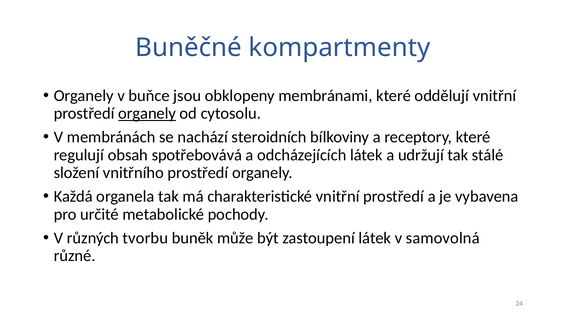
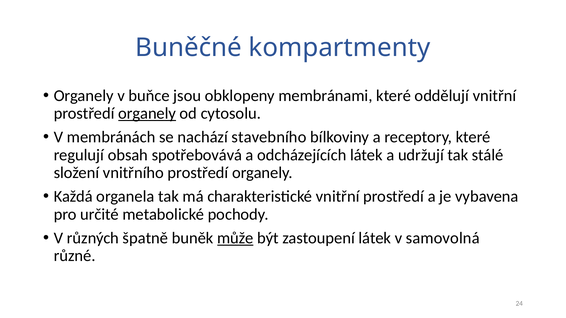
steroidních: steroidních -> stavebního
tvorbu: tvorbu -> špatně
může underline: none -> present
